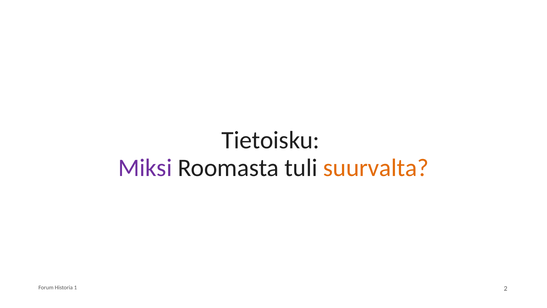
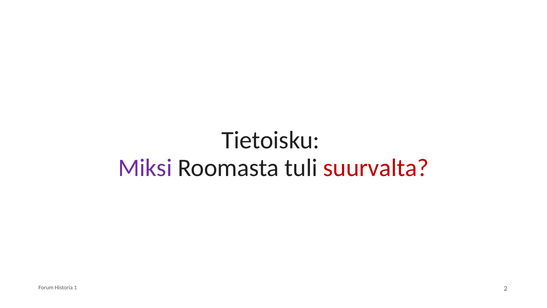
suurvalta colour: orange -> red
